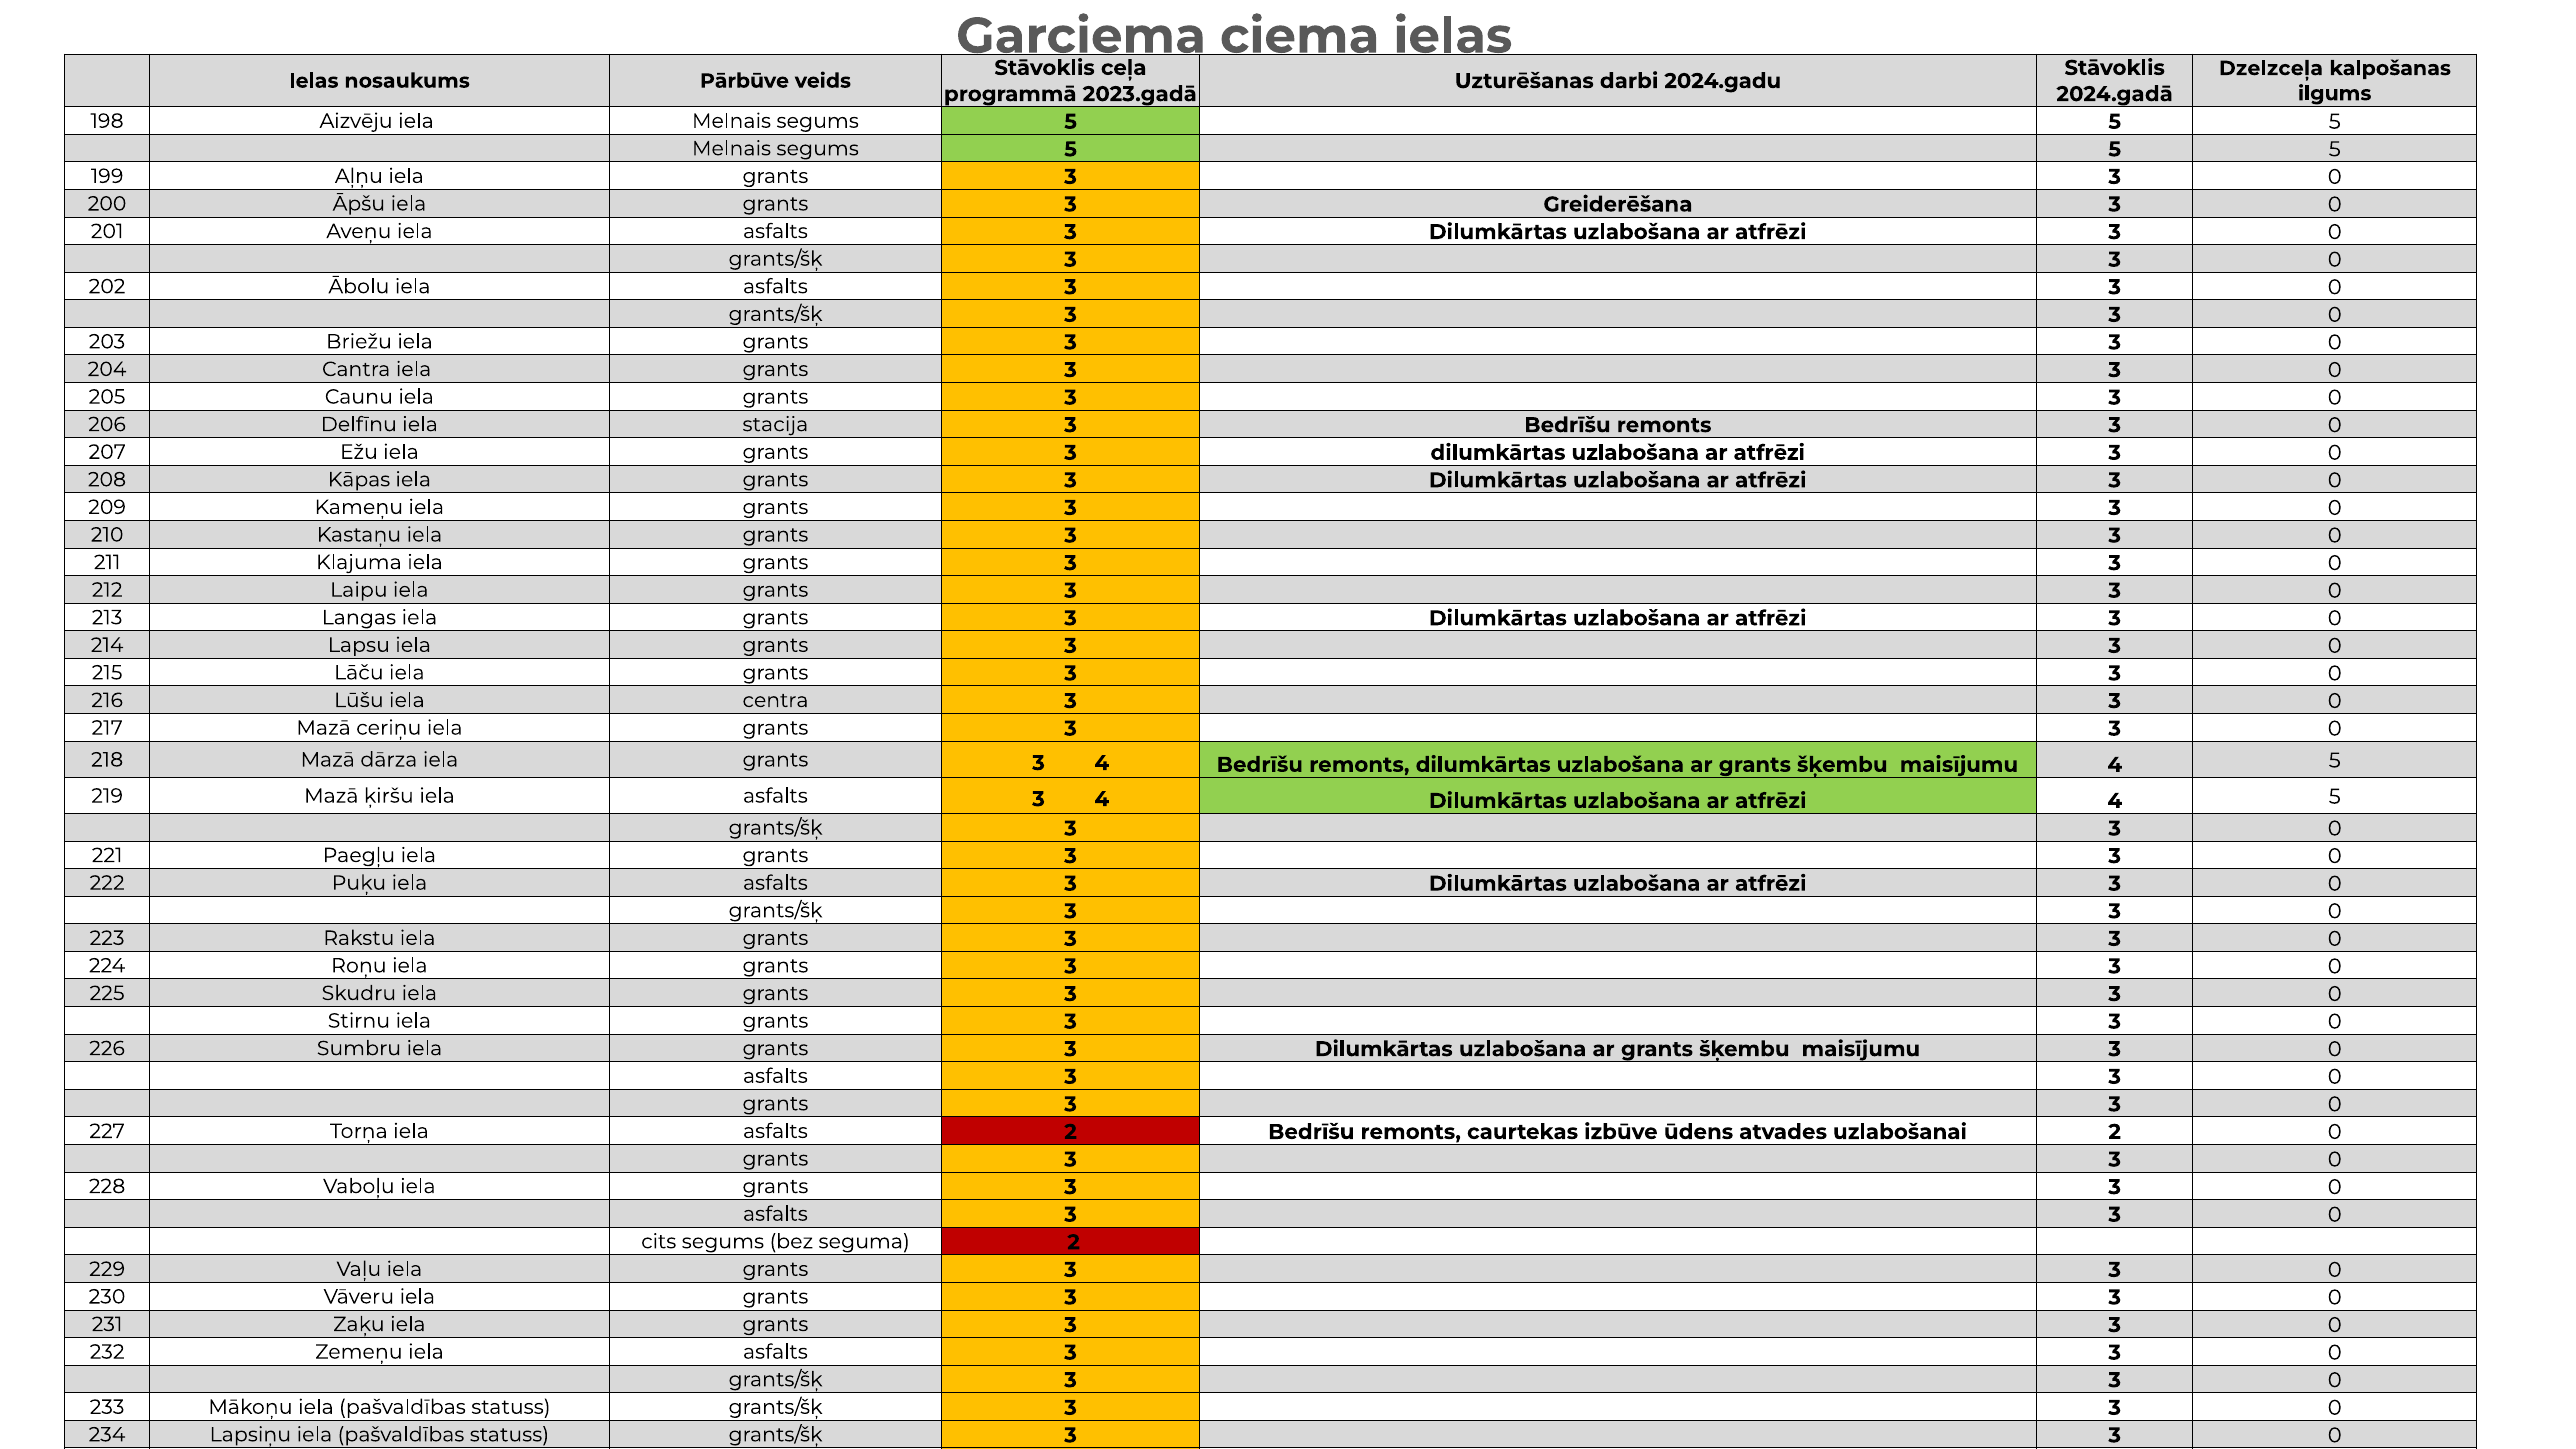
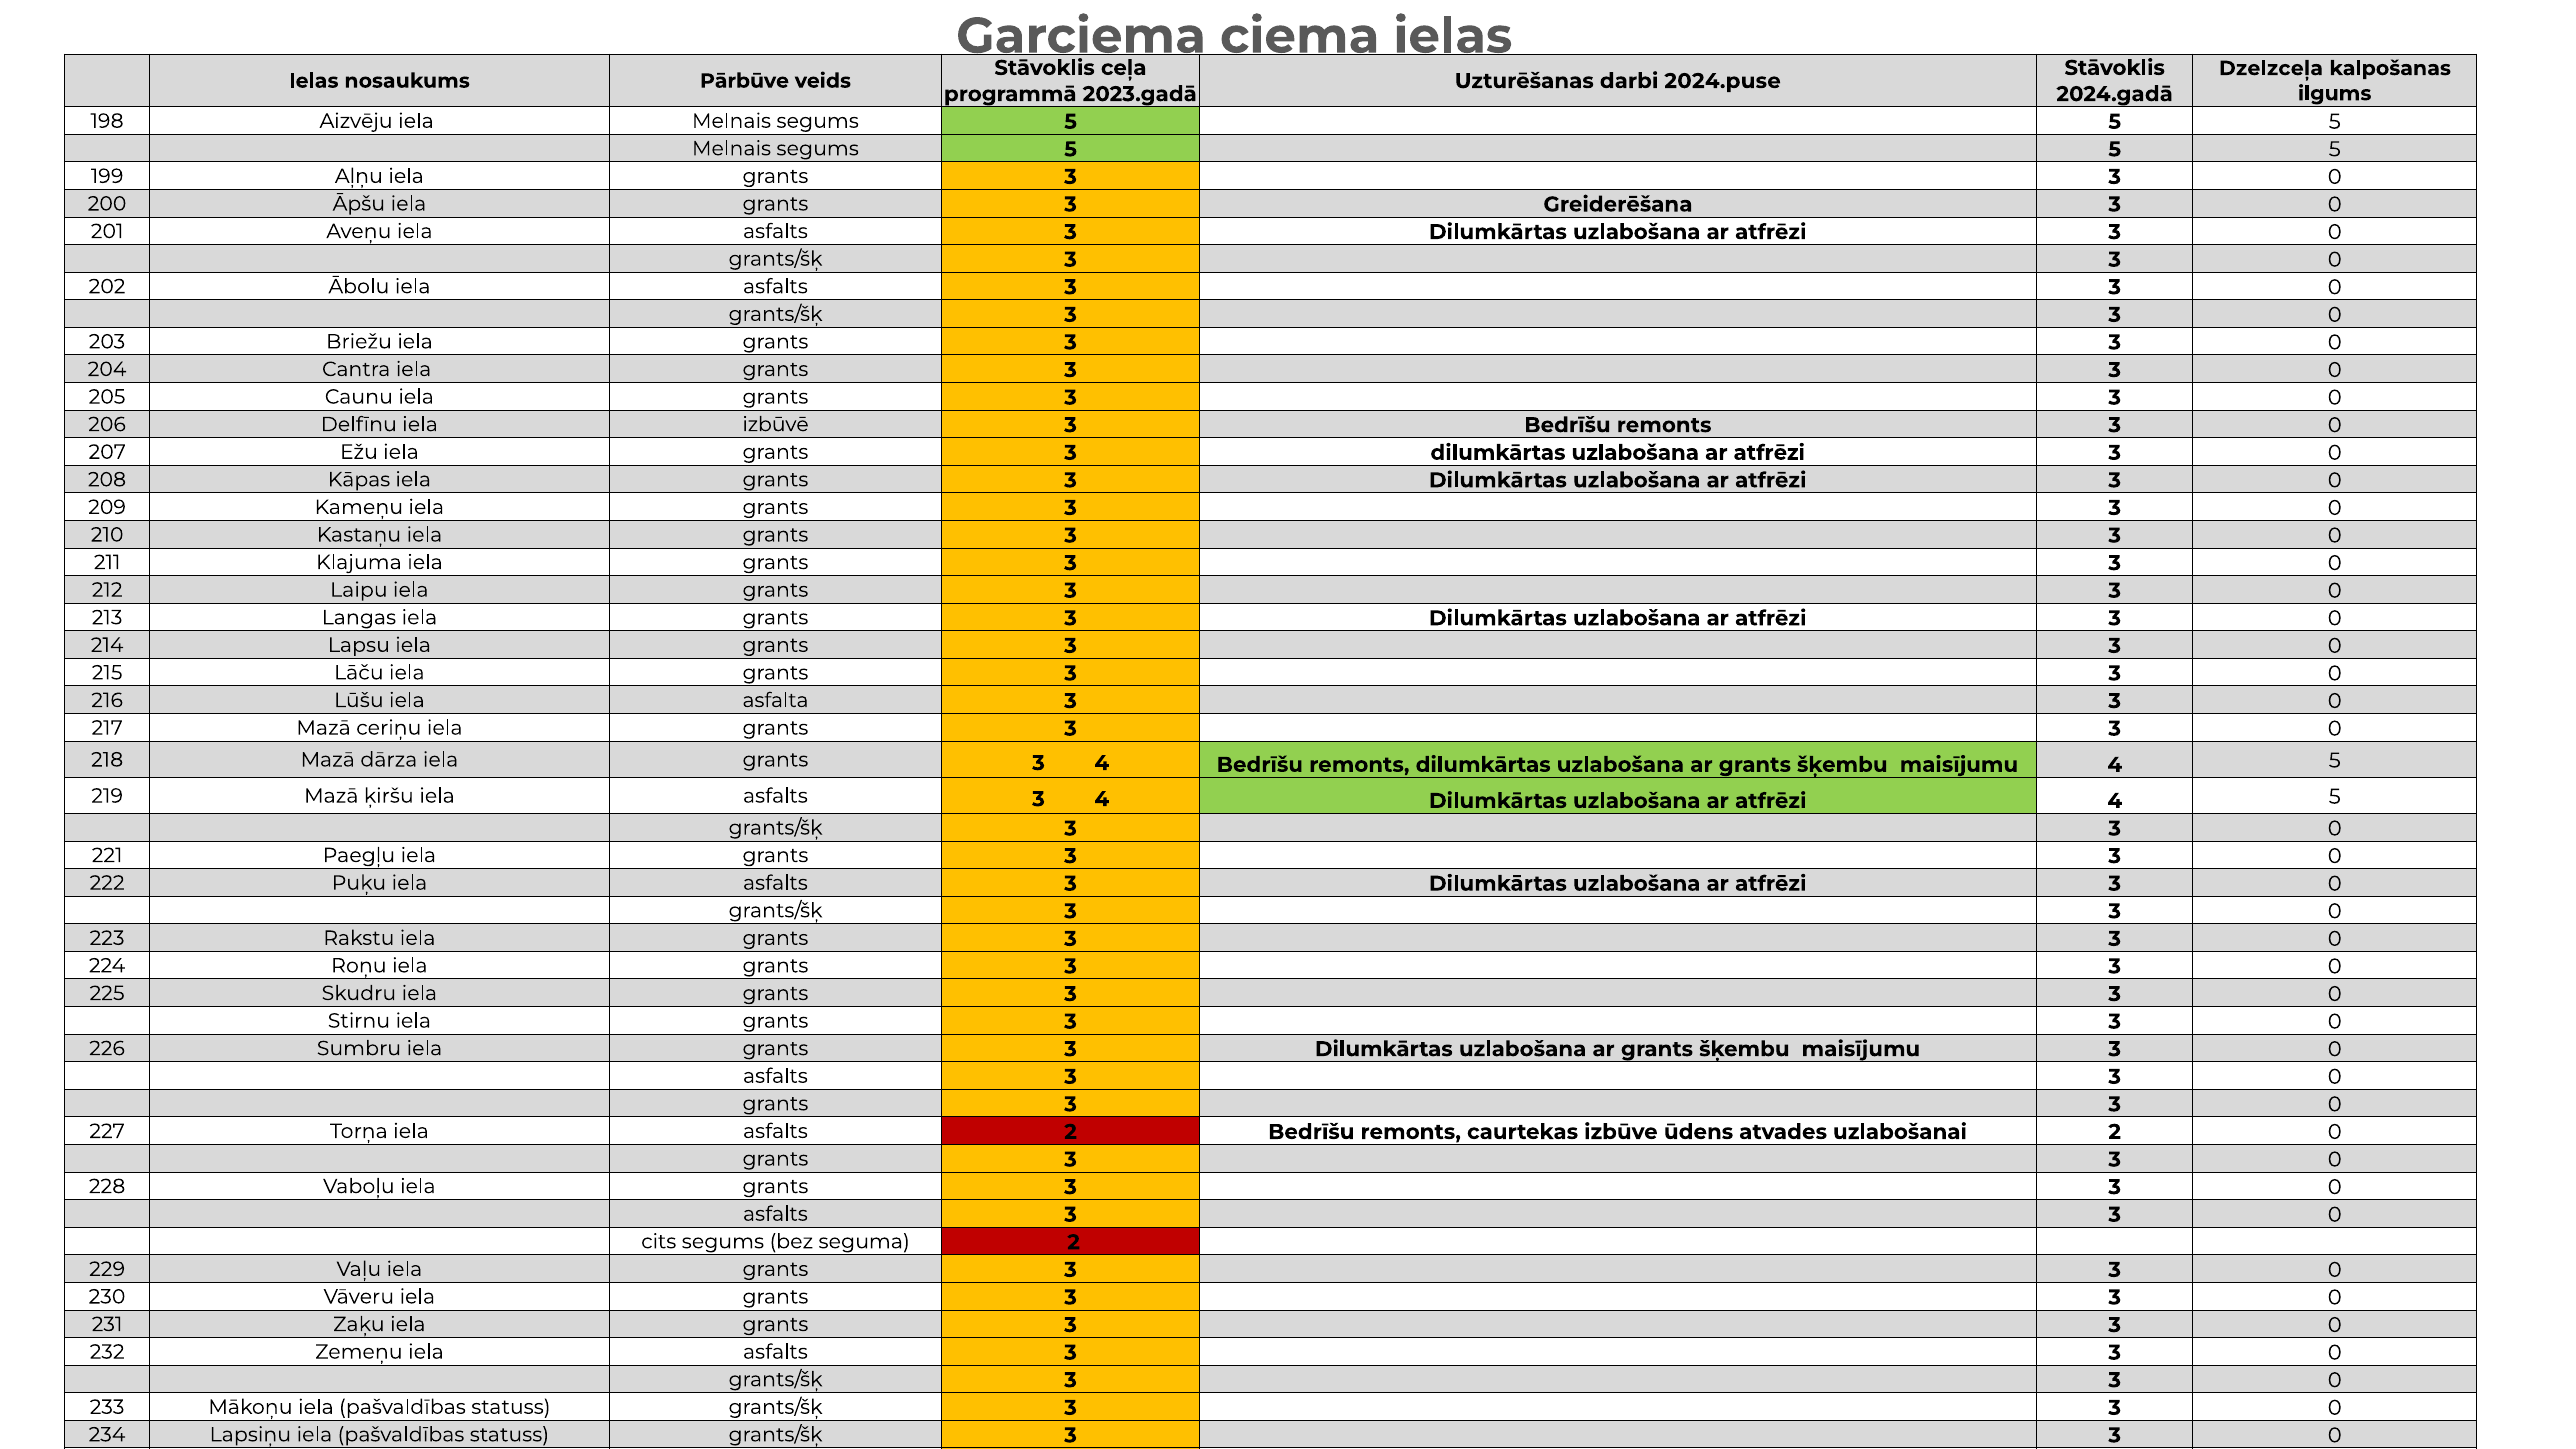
2024.gadu: 2024.gadu -> 2024.puse
stacija: stacija -> izbūvē
centra: centra -> asfalta
